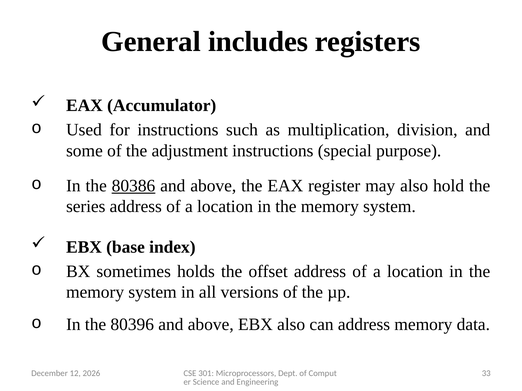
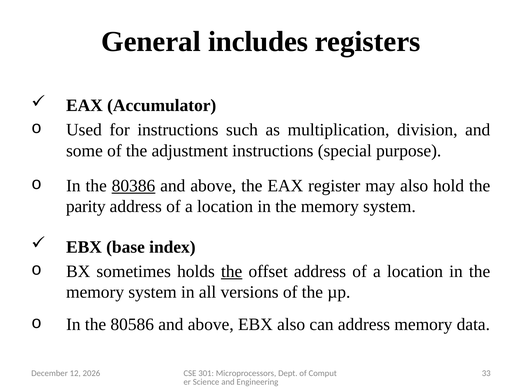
series: series -> parity
the at (232, 272) underline: none -> present
80396: 80396 -> 80586
